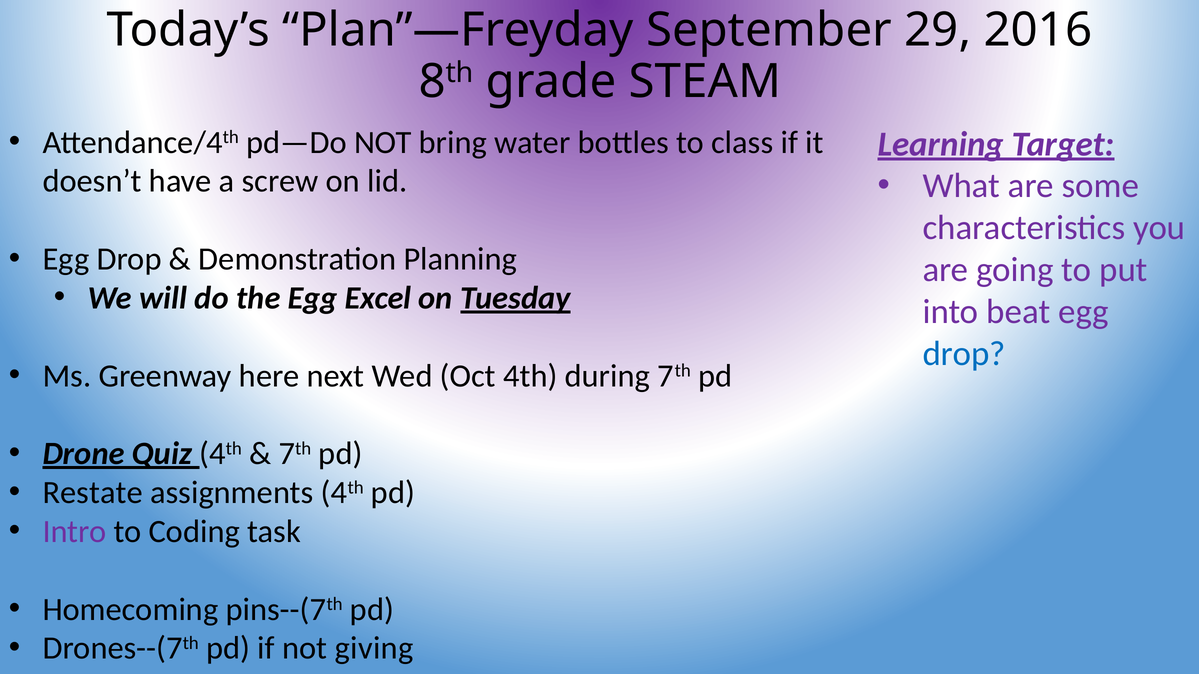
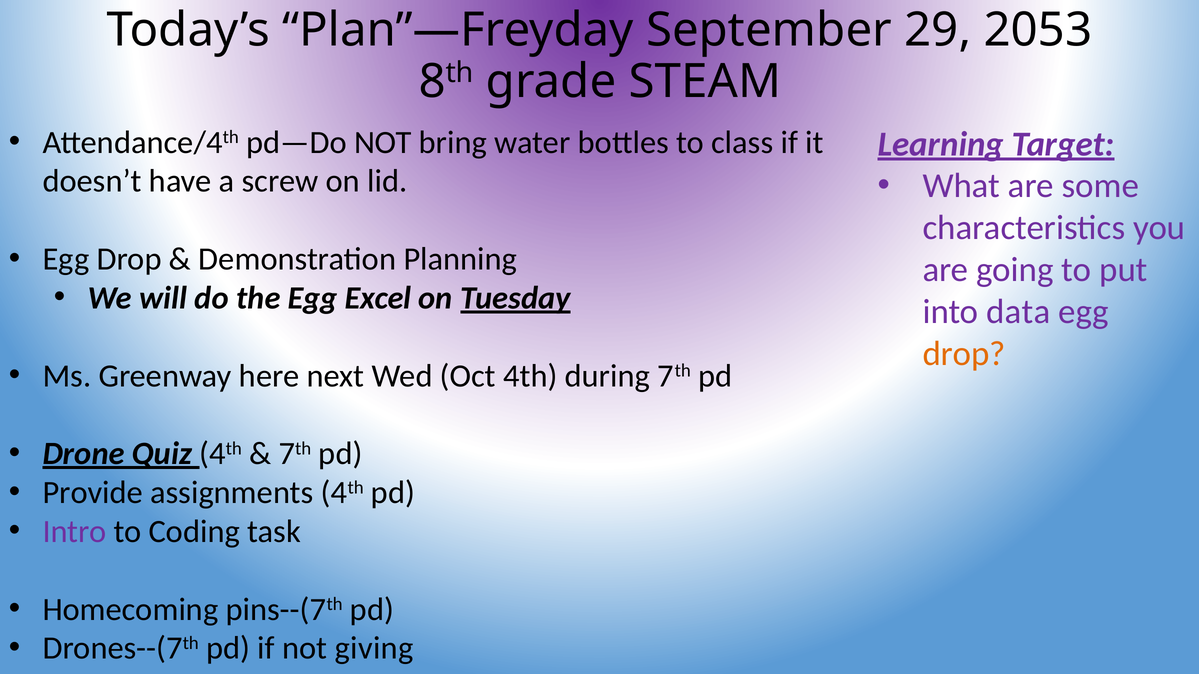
2016: 2016 -> 2053
beat: beat -> data
drop at (964, 354) colour: blue -> orange
Restate: Restate -> Provide
